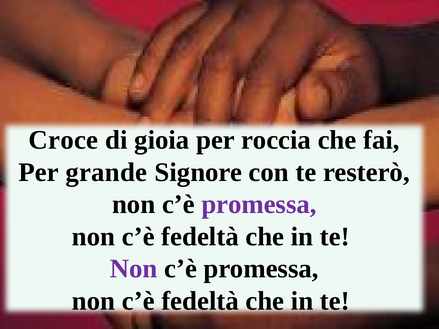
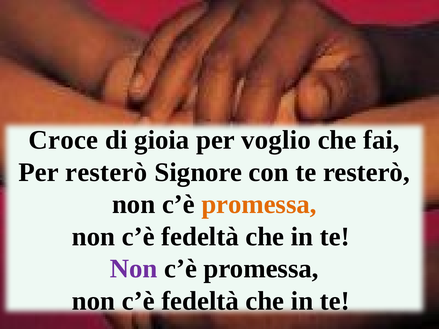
roccia: roccia -> voglio
Per grande: grande -> resterò
promessa at (259, 205) colour: purple -> orange
